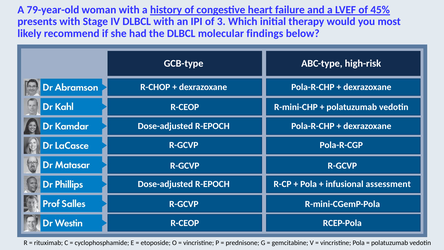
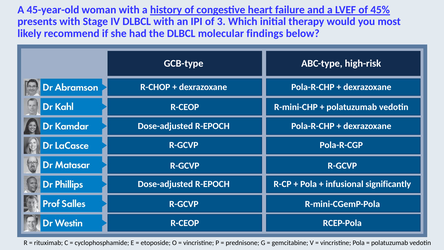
79-year-old: 79-year-old -> 45-year-old
assessment: assessment -> significantly
